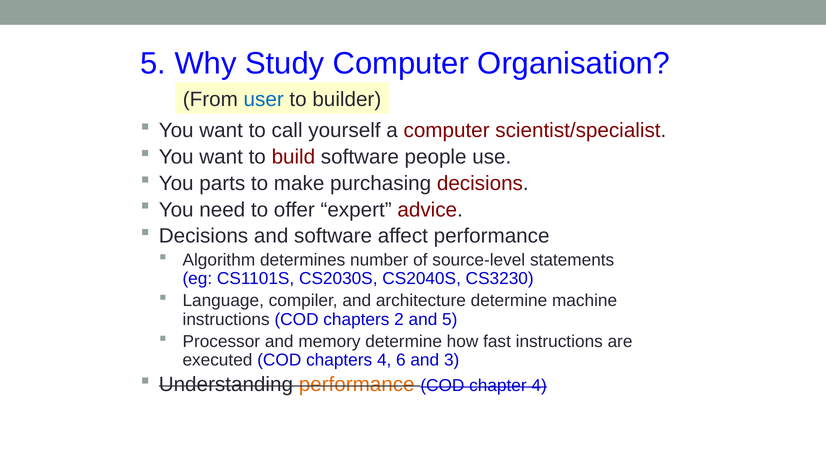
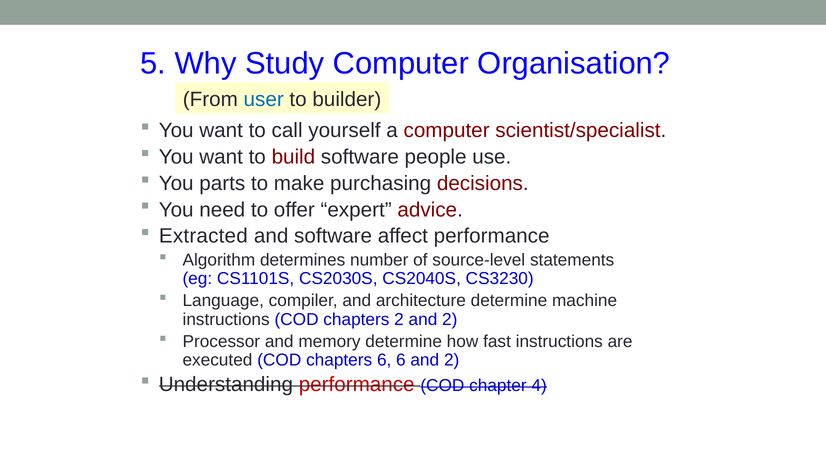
Decisions at (203, 236): Decisions -> Extracted
2 and 5: 5 -> 2
chapters 4: 4 -> 6
6 and 3: 3 -> 2
performance at (357, 384) colour: orange -> red
